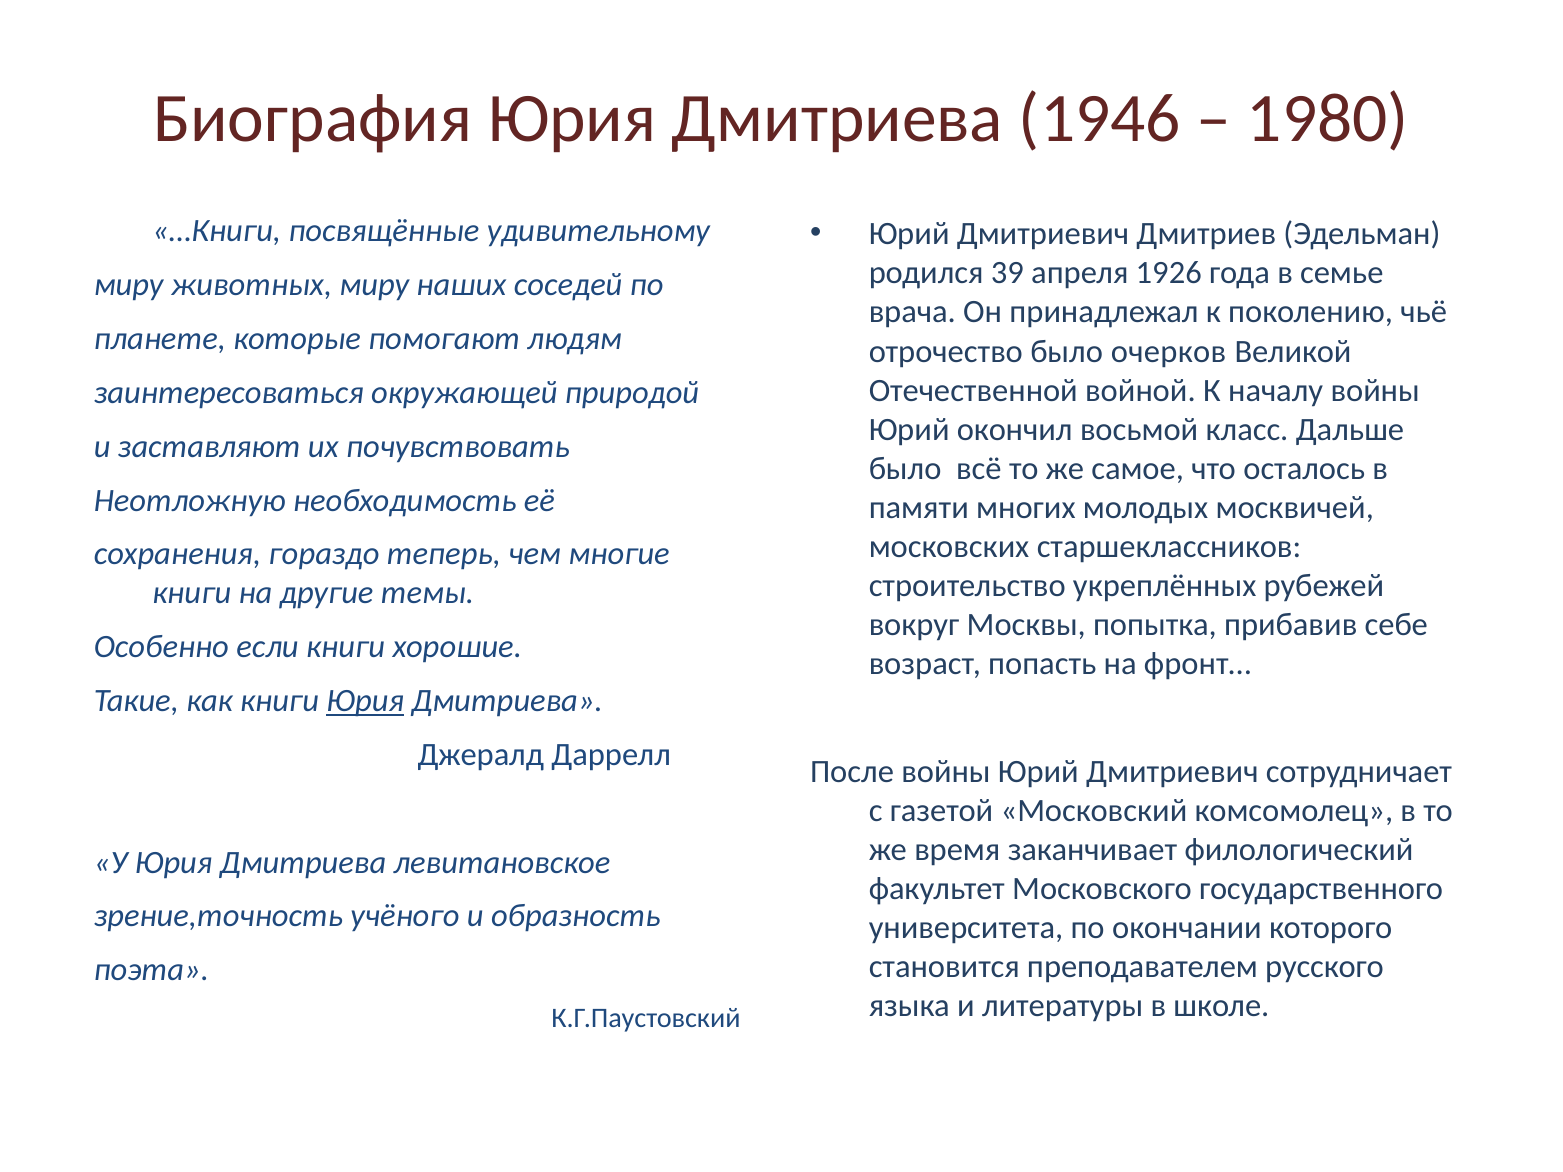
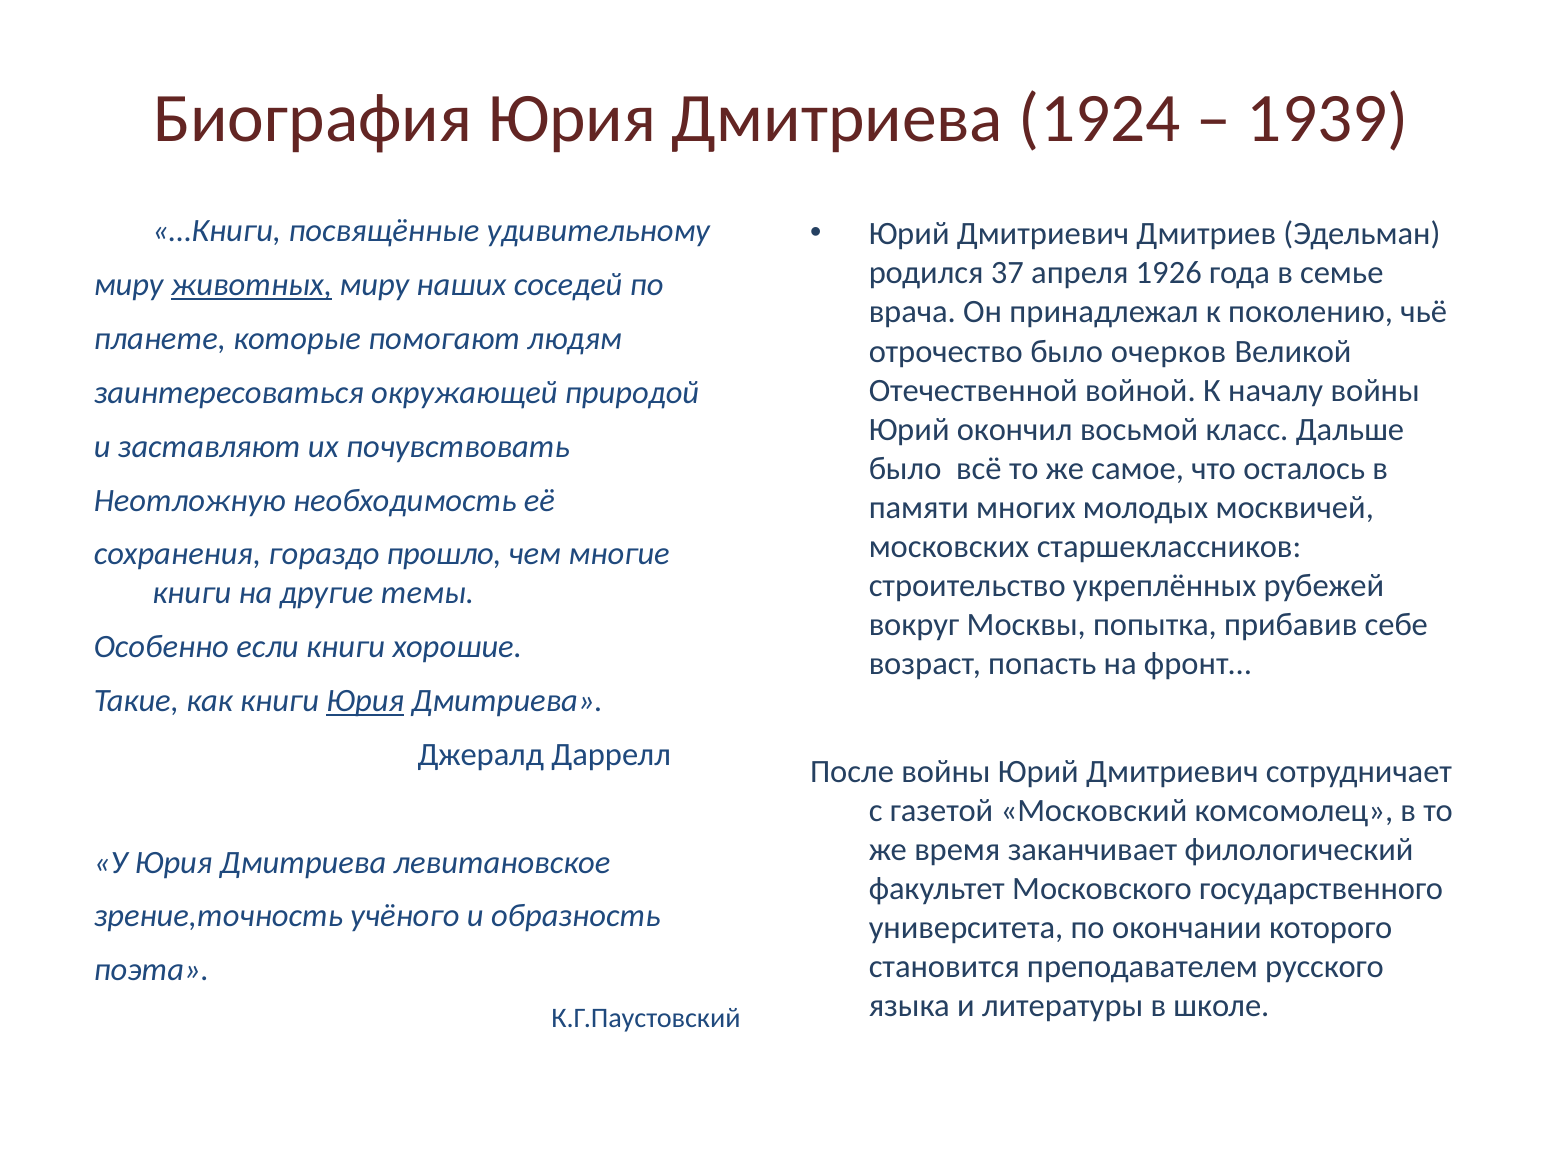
1946: 1946 -> 1924
1980: 1980 -> 1939
39: 39 -> 37
животных underline: none -> present
теперь: теперь -> прошло
